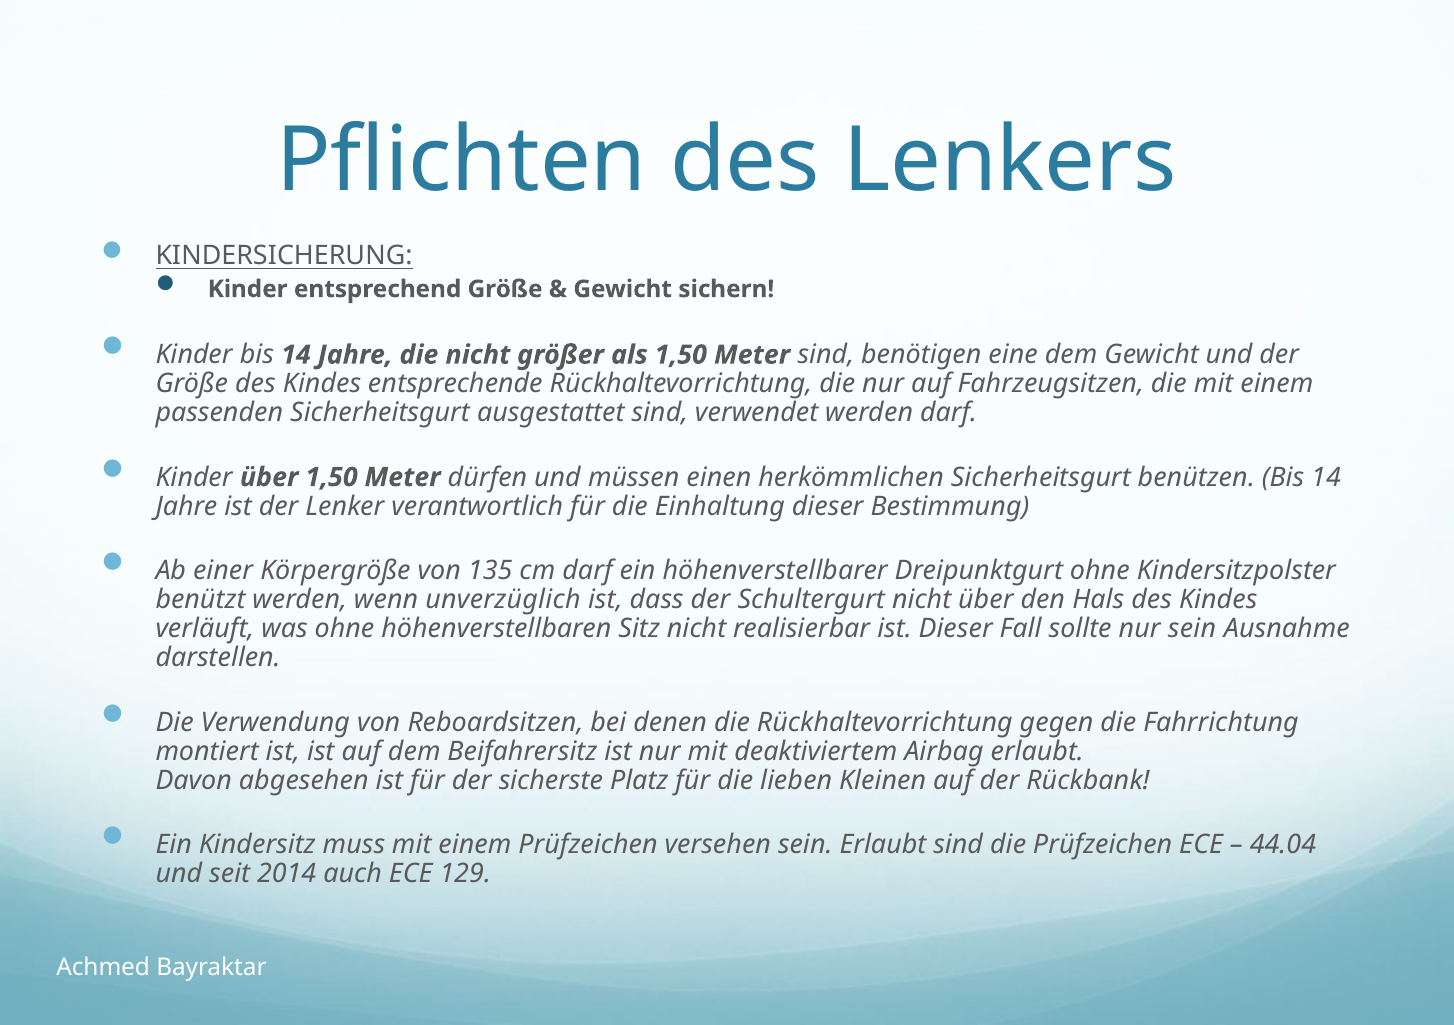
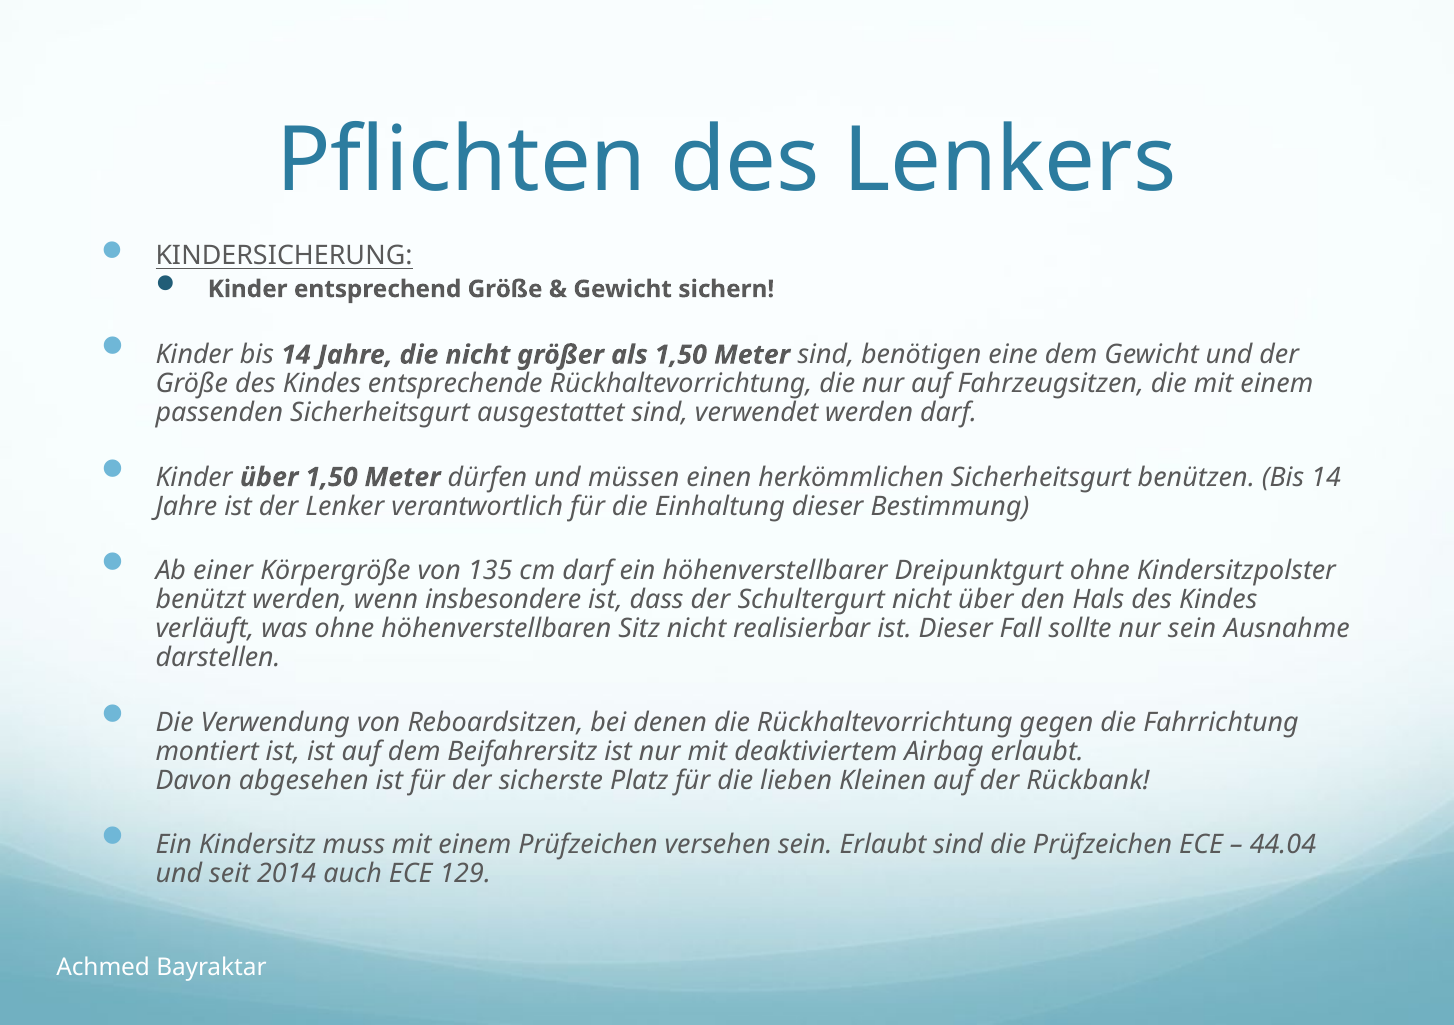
unverzüglich: unverzüglich -> insbesondere
